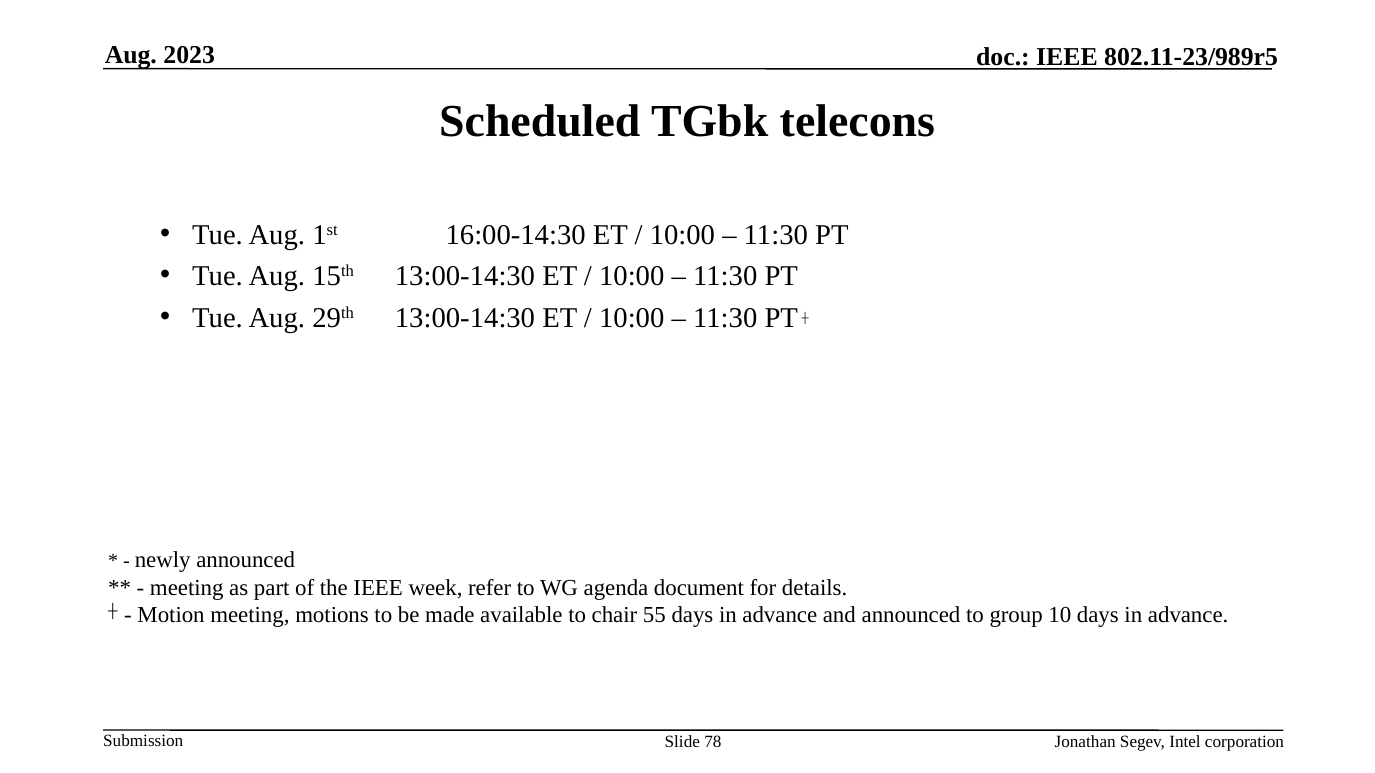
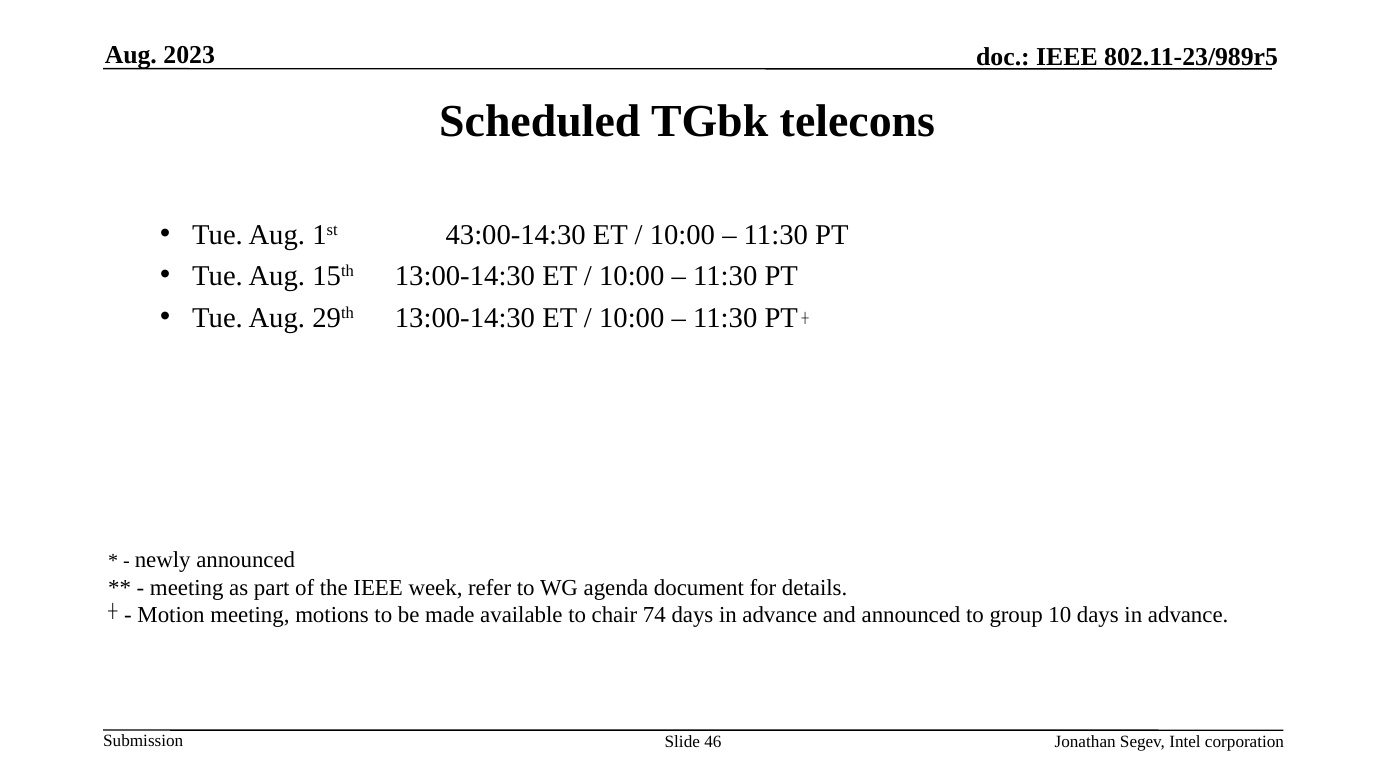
16:00-14:30: 16:00-14:30 -> 43:00-14:30
55: 55 -> 74
78: 78 -> 46
